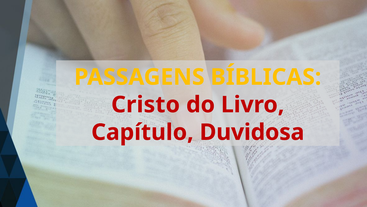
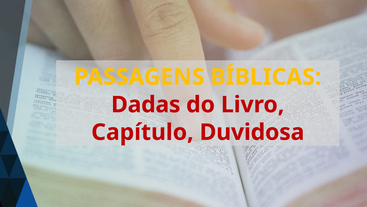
Cristo: Cristo -> Dadas
